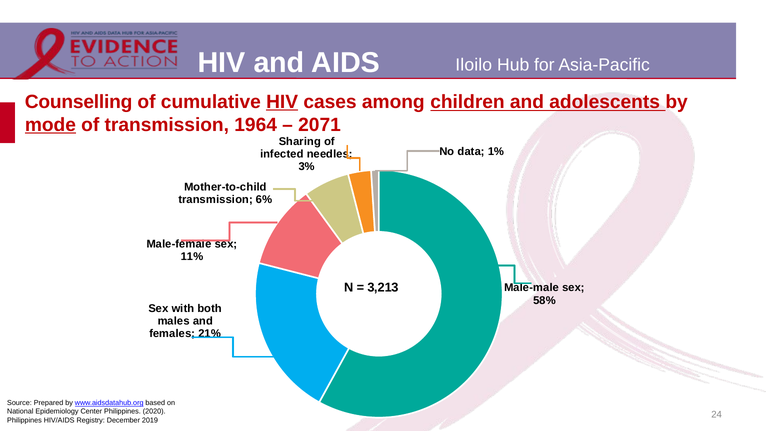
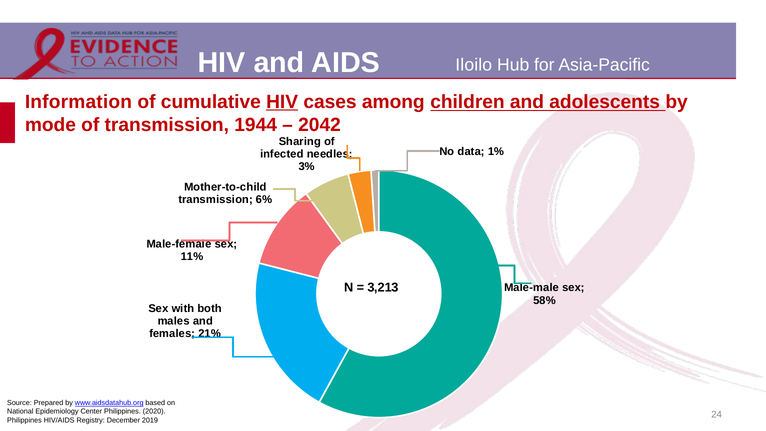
Counselling: Counselling -> Information
mode underline: present -> none
1964: 1964 -> 1944
2071: 2071 -> 2042
